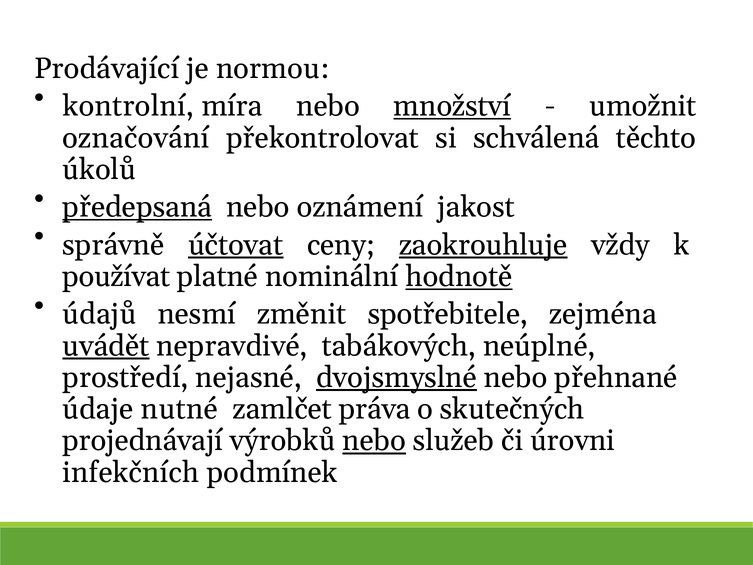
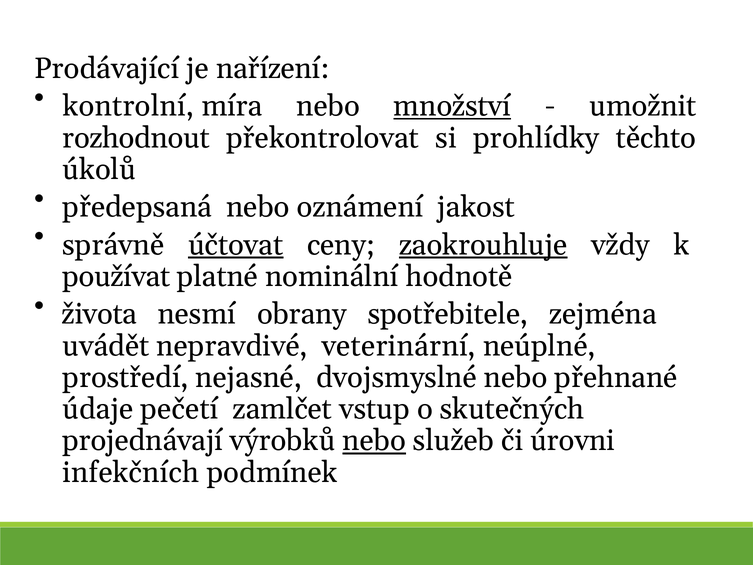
normou: normou -> nařízení
označování: označování -> rozhodnout
schválená: schválená -> prohlídky
předepsaná underline: present -> none
hodnotě underline: present -> none
údajů: údajů -> života
změnit: změnit -> obrany
uvádět underline: present -> none
tabákových: tabákových -> veterinární
dvojsmyslné underline: present -> none
nutné: nutné -> pečetí
práva: práva -> vstup
